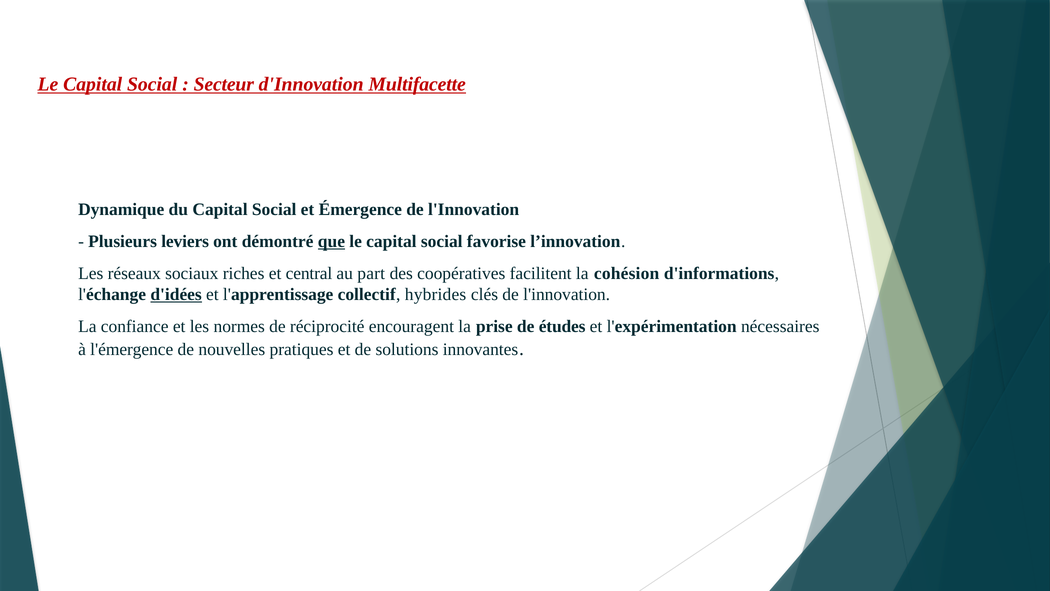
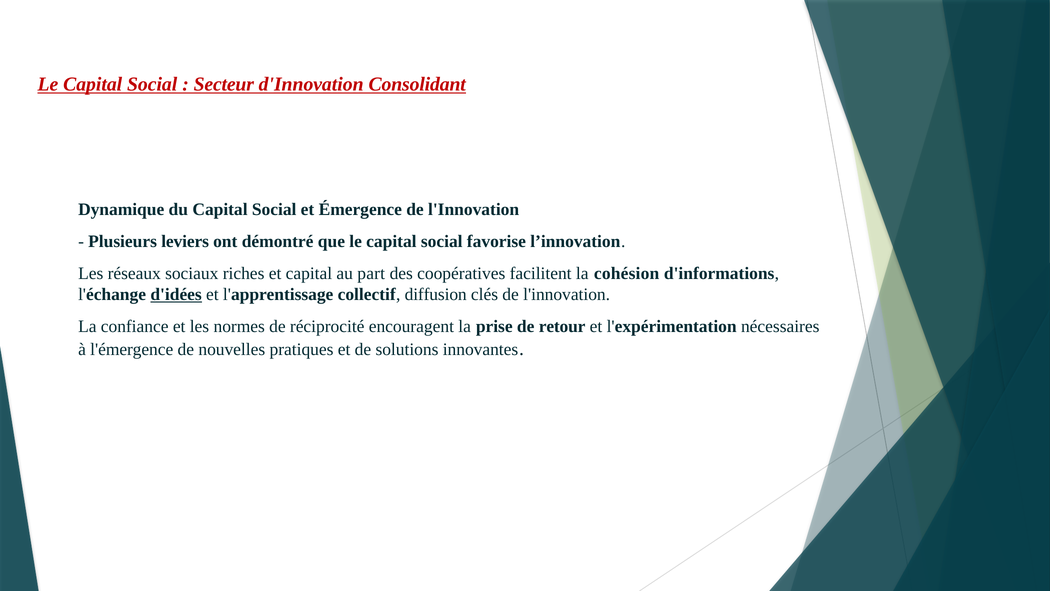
Multifacette: Multifacette -> Consolidant
que underline: present -> none
et central: central -> capital
hybrides: hybrides -> diffusion
études: études -> retour
